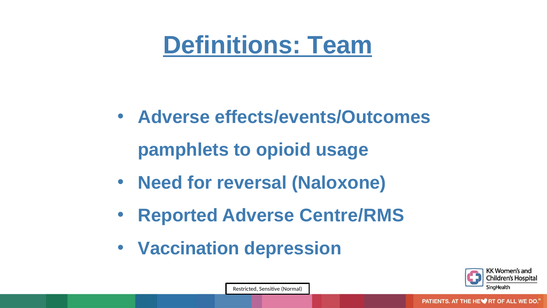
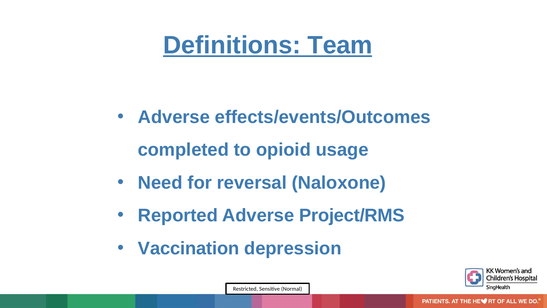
pamphlets: pamphlets -> completed
Centre/RMS: Centre/RMS -> Project/RMS
